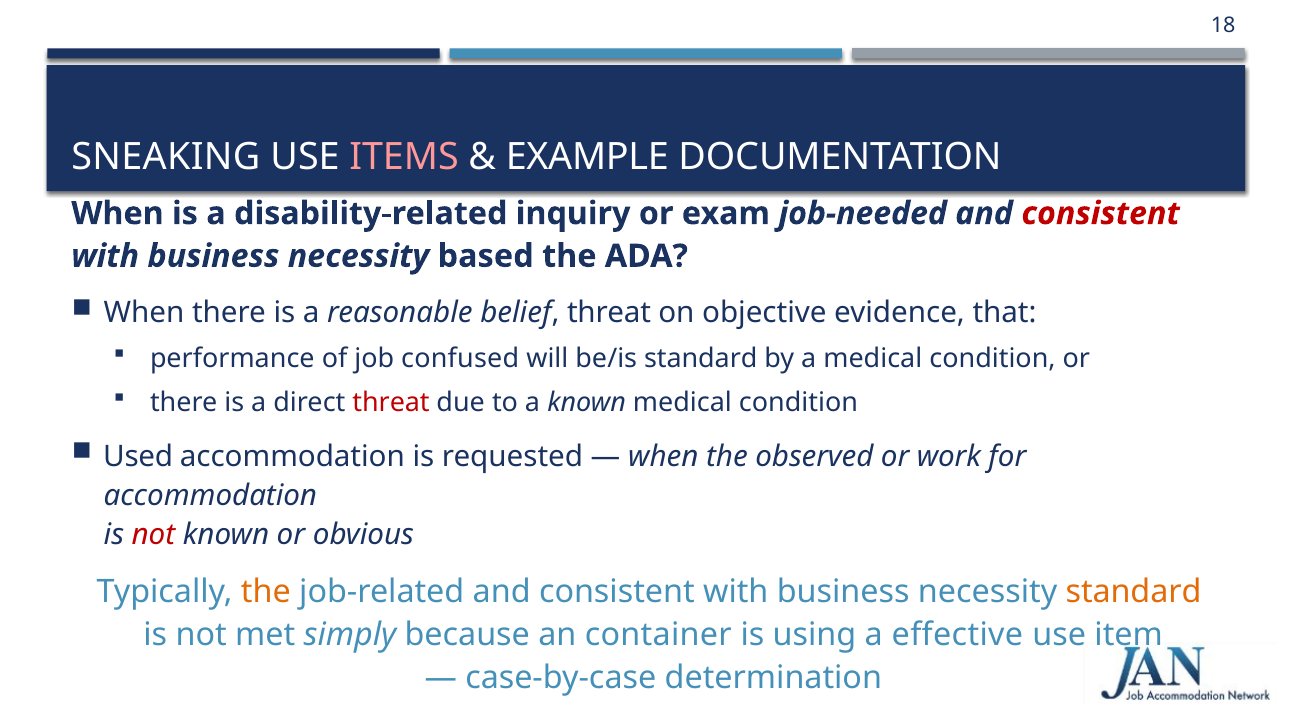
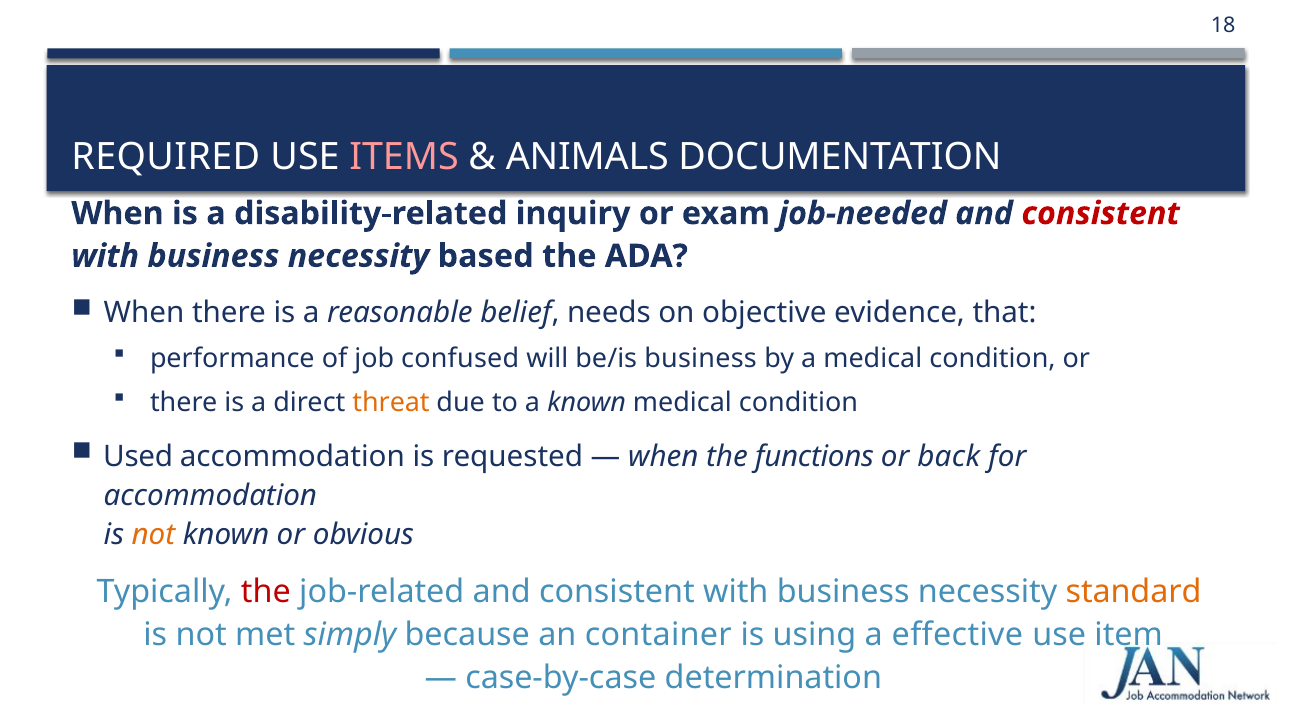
SNEAKING: SNEAKING -> REQUIRED
EXAMPLE: EXAMPLE -> ANIMALS
belief threat: threat -> needs
be/is standard: standard -> business
threat at (391, 402) colour: red -> orange
observed: observed -> functions
work: work -> back
not at (153, 534) colour: red -> orange
the at (266, 592) colour: orange -> red
